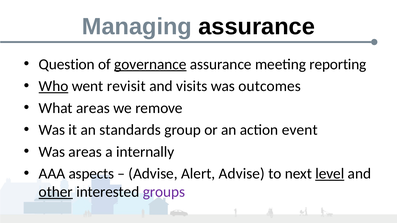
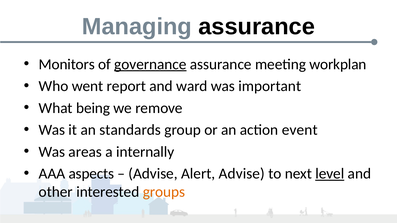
Question: Question -> Monitors
reporting: reporting -> workplan
Who underline: present -> none
revisit: revisit -> report
visits: visits -> ward
outcomes: outcomes -> important
What areas: areas -> being
other underline: present -> none
groups colour: purple -> orange
